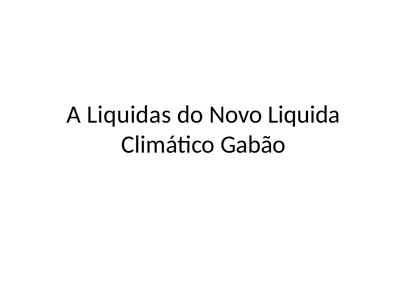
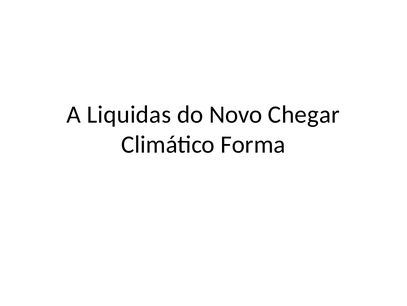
Liquida: Liquida -> Chegar
Gabão: Gabão -> Forma
